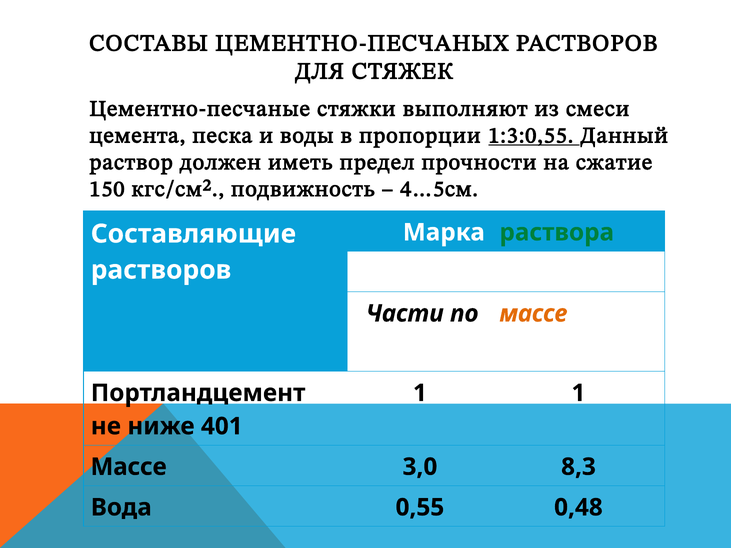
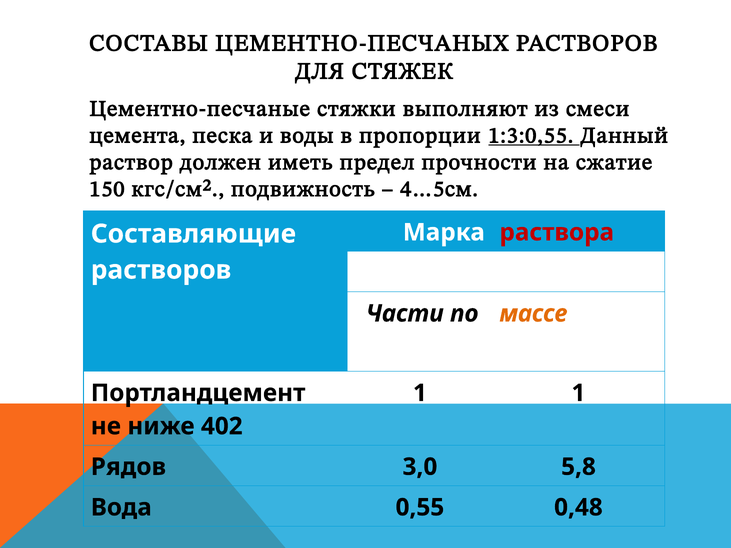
раствора colour: green -> red
401: 401 -> 402
Массе at (129, 467): Массе -> Рядов
8,3: 8,3 -> 5,8
